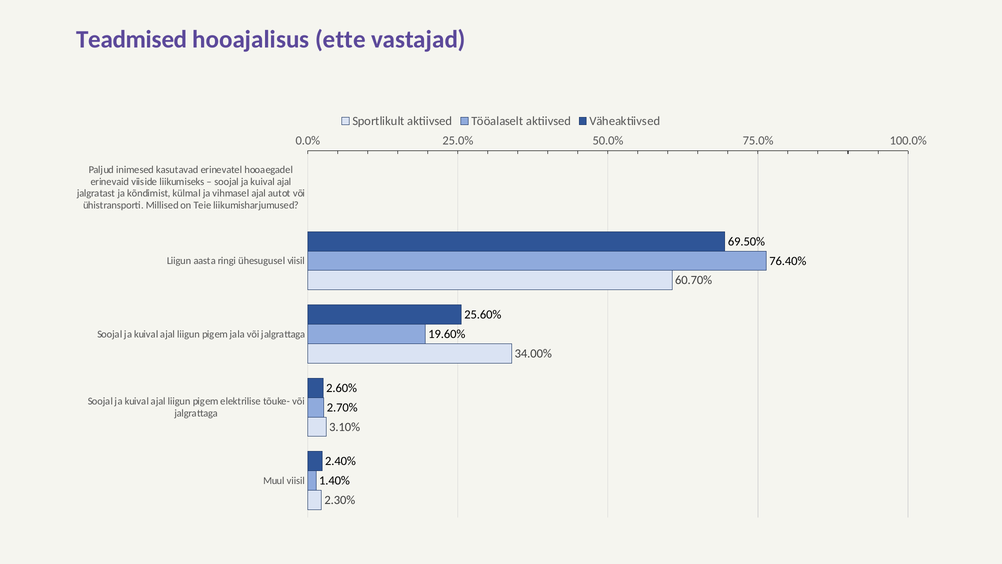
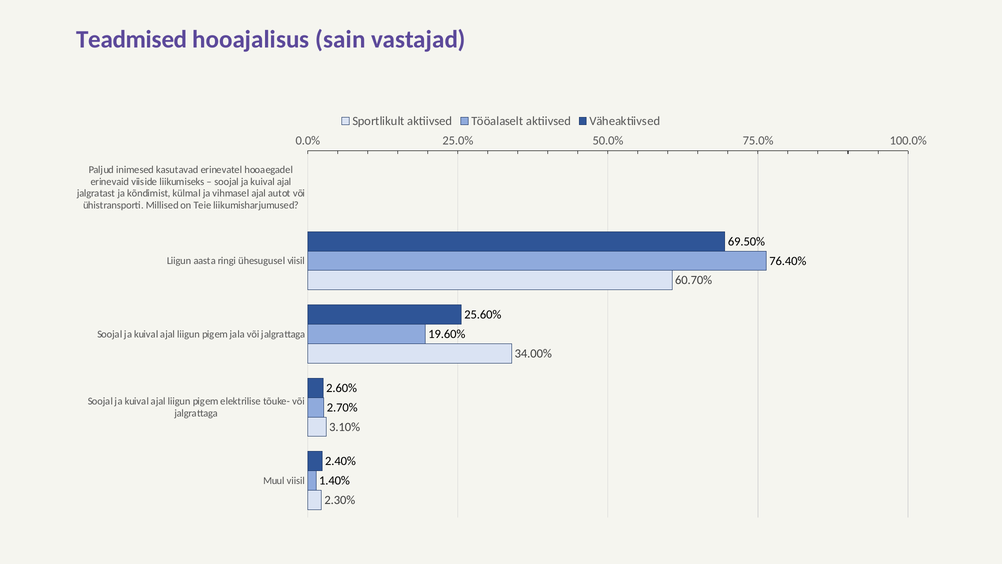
ette: ette -> sain
